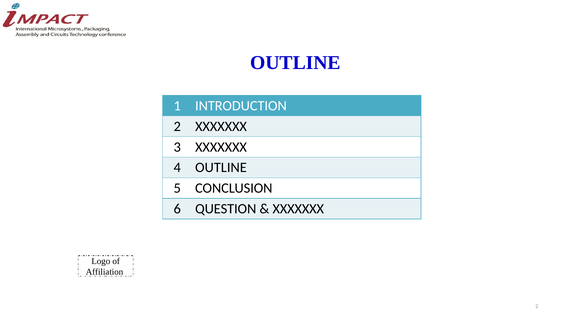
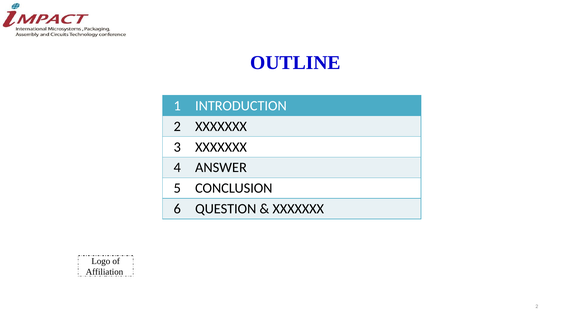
4 OUTLINE: OUTLINE -> ANSWER
